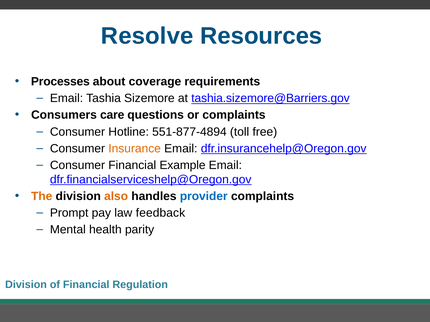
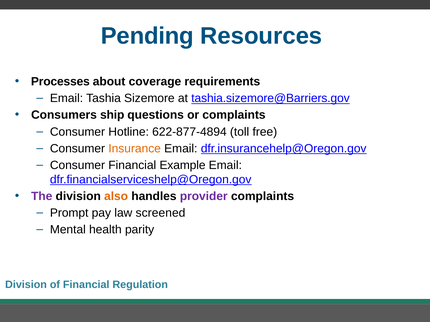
Resolve: Resolve -> Pending
care: care -> ship
551-877-4894: 551-877-4894 -> 622-877-4894
The colour: orange -> purple
provider colour: blue -> purple
feedback: feedback -> screened
